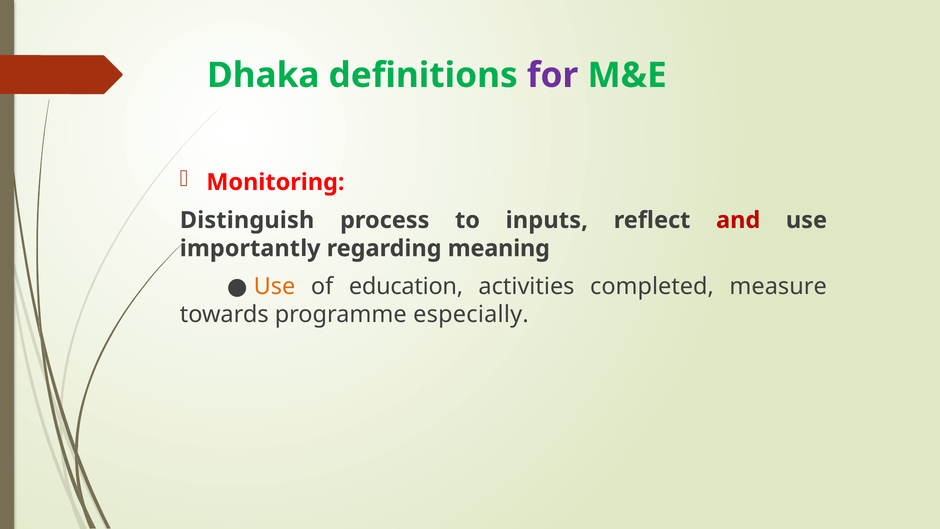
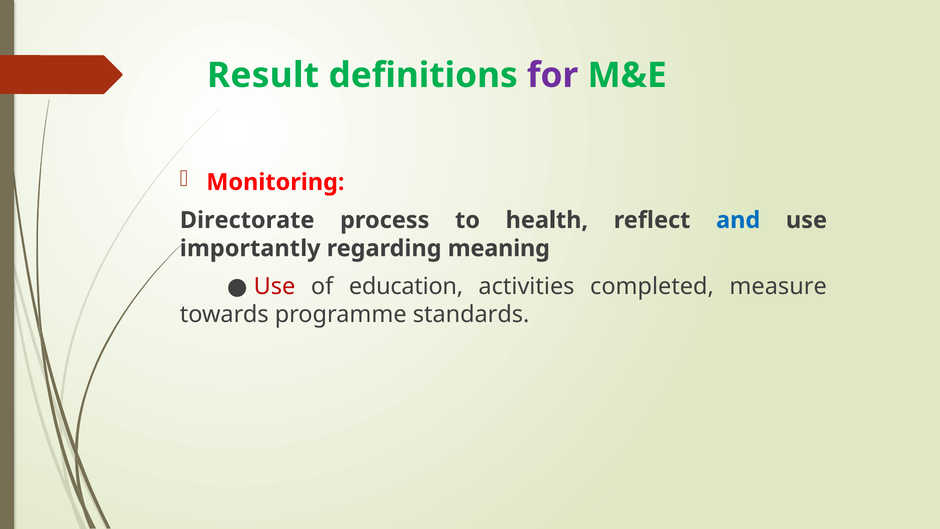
Dhaka: Dhaka -> Result
Distinguish: Distinguish -> Directorate
inputs: inputs -> health
and colour: red -> blue
Use at (274, 286) colour: orange -> red
especially: especially -> standards
